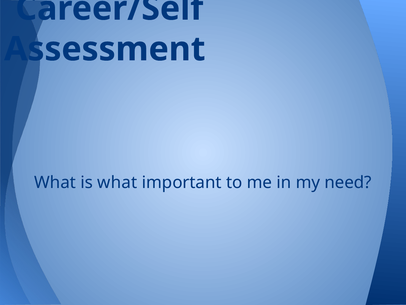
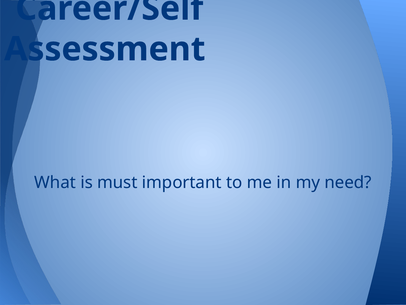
is what: what -> must
